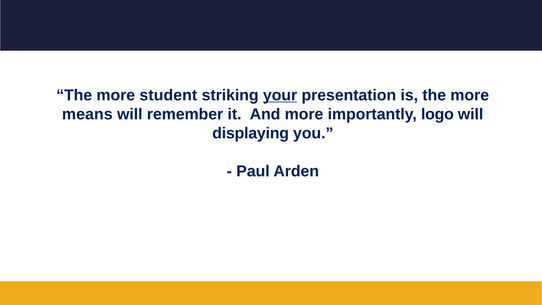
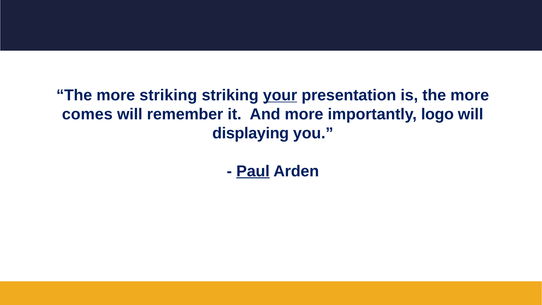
more student: student -> striking
means: means -> comes
Paul underline: none -> present
